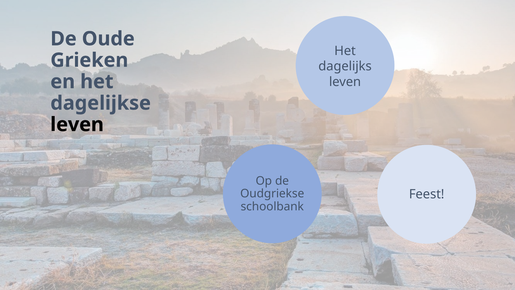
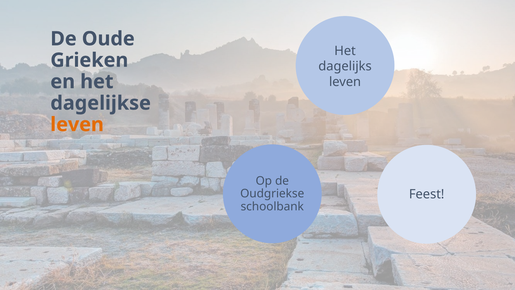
leven at (77, 124) colour: black -> orange
